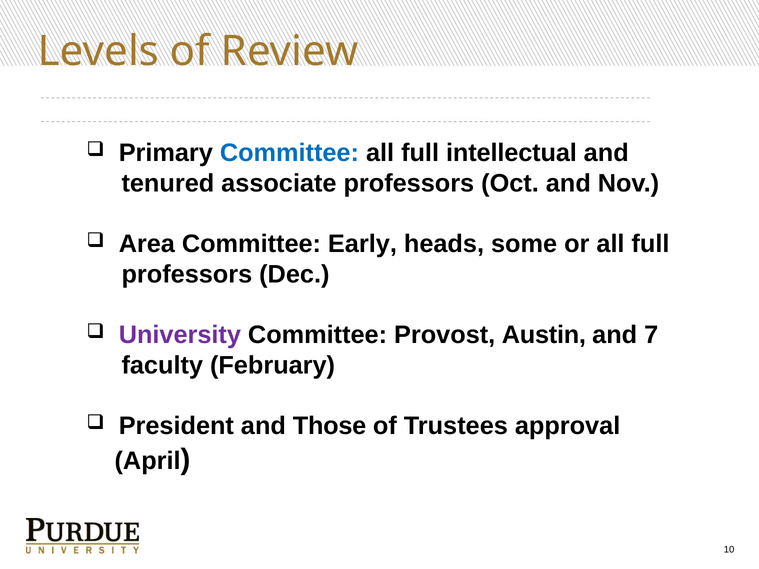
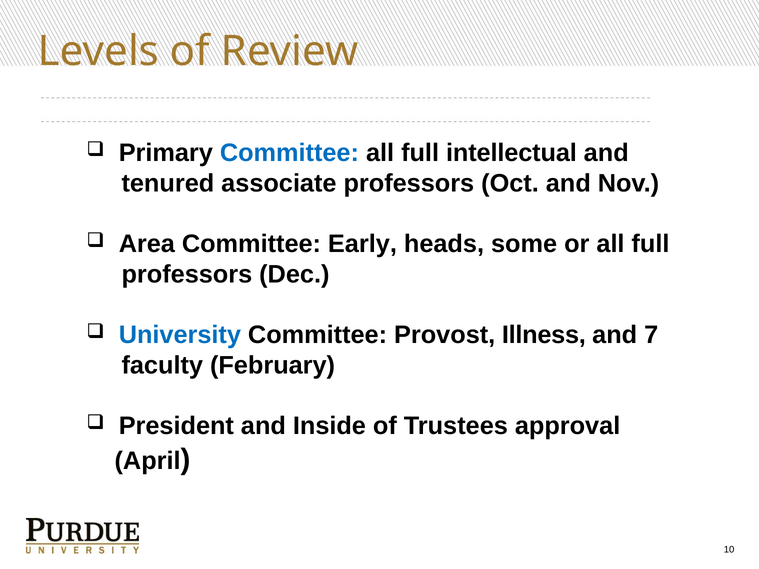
University colour: purple -> blue
Austin: Austin -> Illness
Those: Those -> Inside
